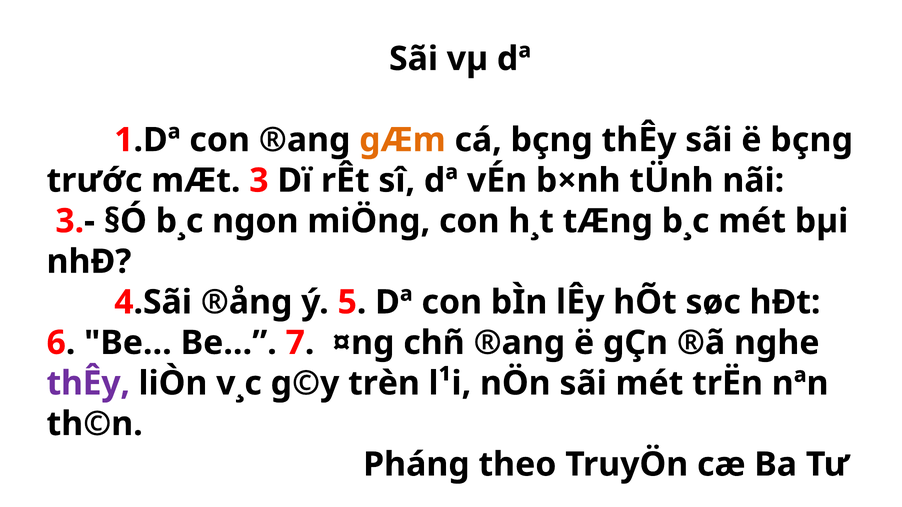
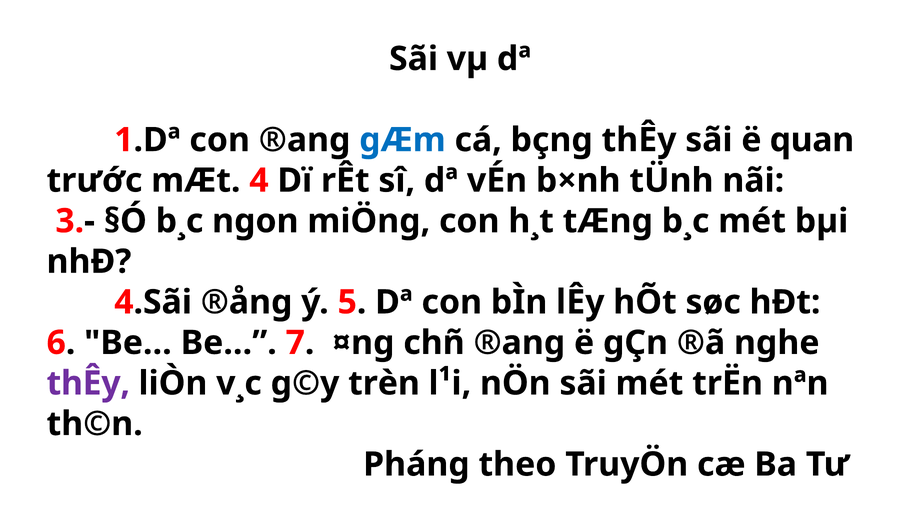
gÆm colour: orange -> blue
ë bçng: bçng -> quan
3: 3 -> 4
